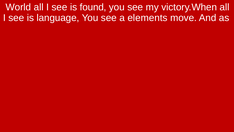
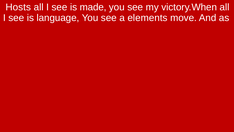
World: World -> Hosts
found: found -> made
